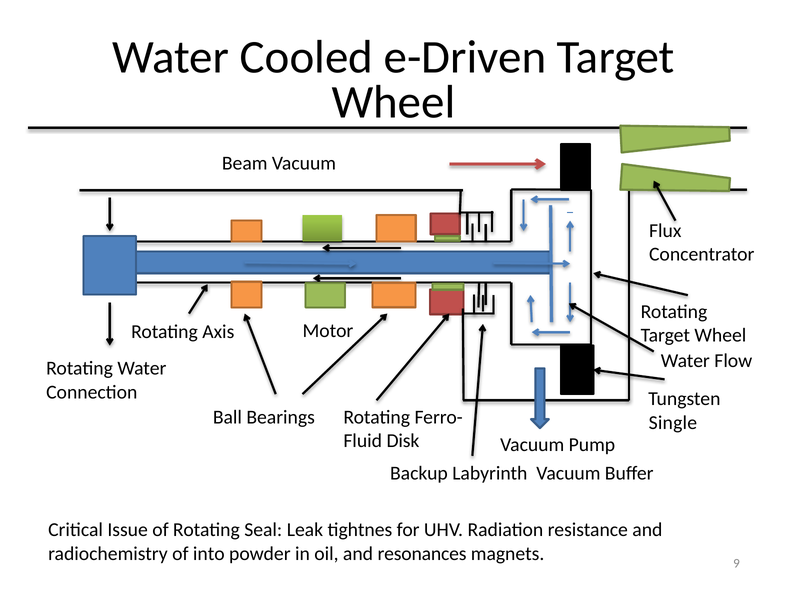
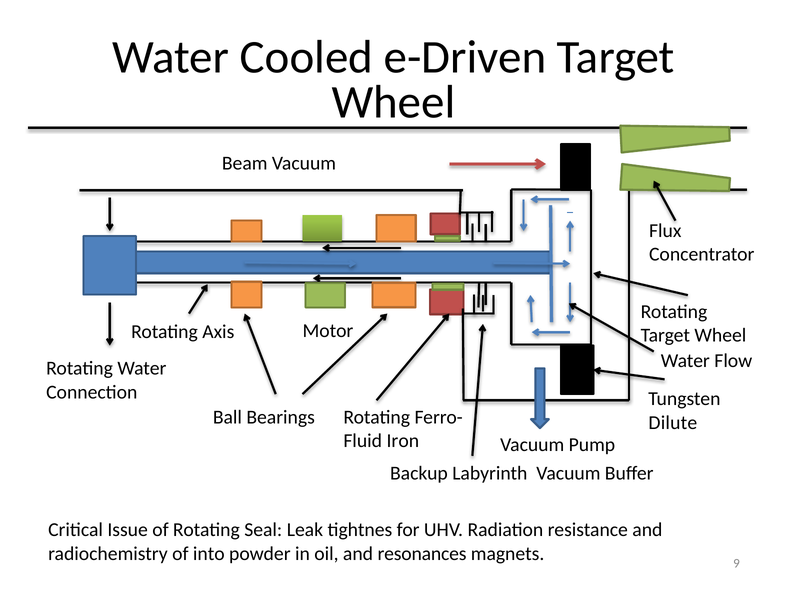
Single: Single -> Dilute
Disk: Disk -> Iron
